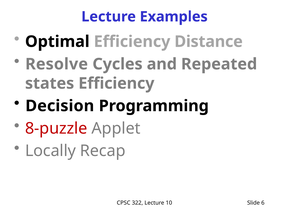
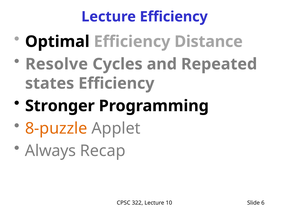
Lecture Examples: Examples -> Efficiency
Decision: Decision -> Stronger
8-puzzle colour: red -> orange
Locally: Locally -> Always
